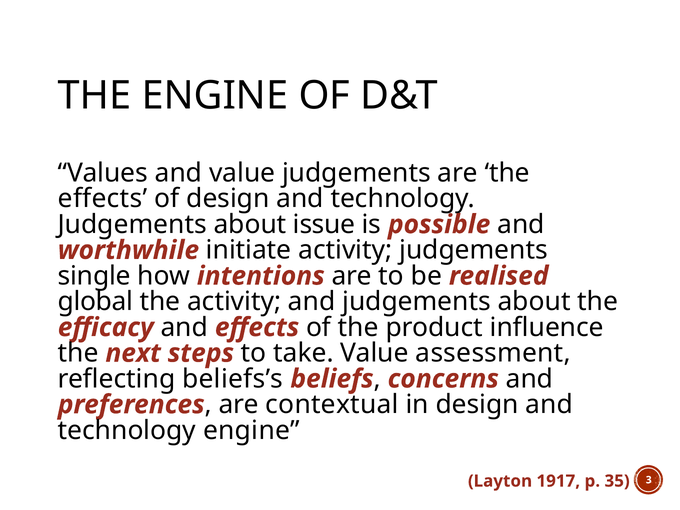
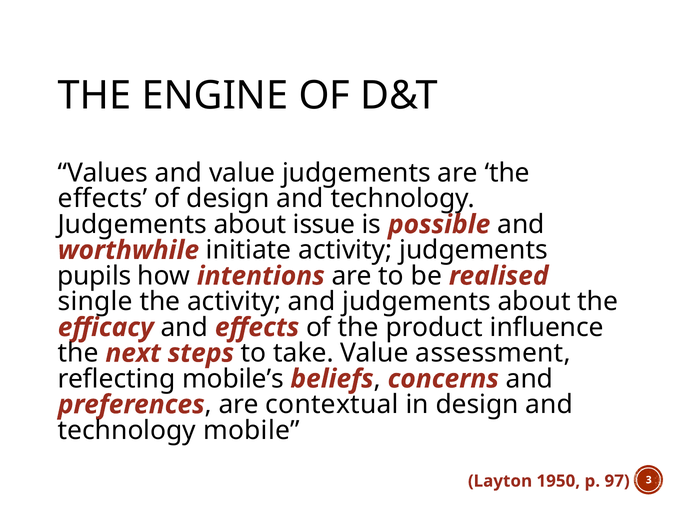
single: single -> pupils
global: global -> single
beliefs’s: beliefs’s -> mobile’s
technology engine: engine -> mobile
1917: 1917 -> 1950
35: 35 -> 97
